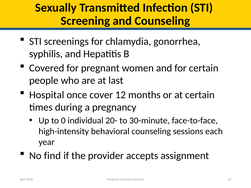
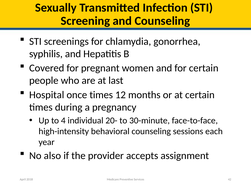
once cover: cover -> times
0: 0 -> 4
find: find -> also
